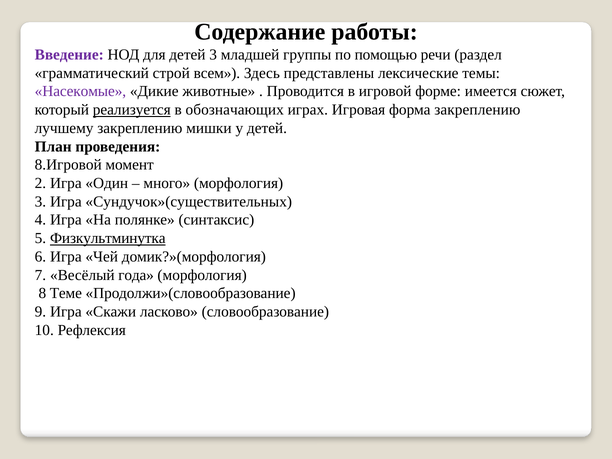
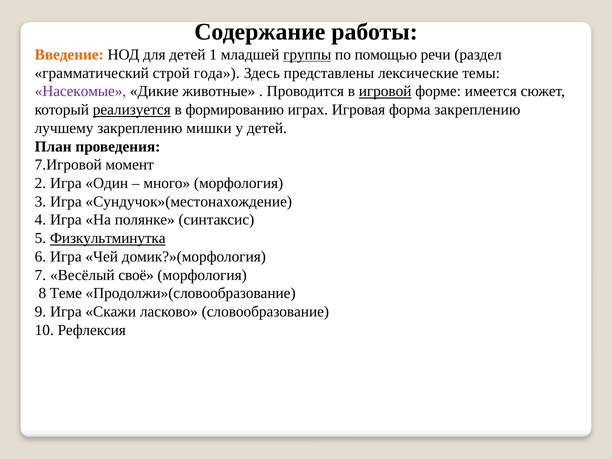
Введение colour: purple -> orange
детей 3: 3 -> 1
группы underline: none -> present
всем: всем -> года
игровой underline: none -> present
обозначающих: обозначающих -> формированию
8.Игровой: 8.Игровой -> 7.Игровой
Сундучок»(существительных: Сундучок»(существительных -> Сундучок»(местонахождение
года: года -> своё
